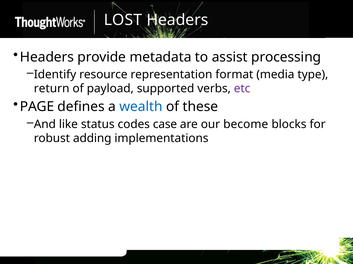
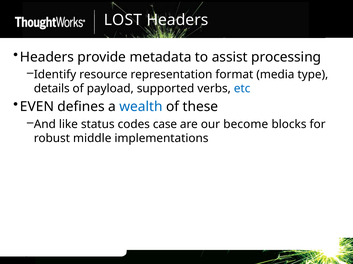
return: return -> details
etc colour: purple -> blue
PAGE: PAGE -> EVEN
adding: adding -> middle
